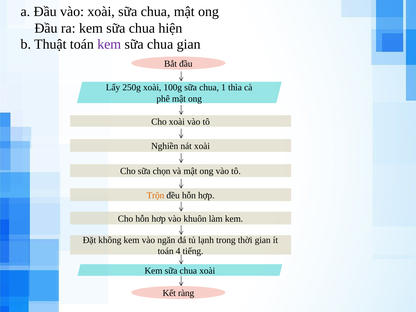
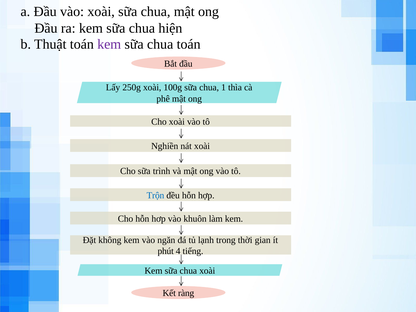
chua gian: gian -> toán
chọn: chọn -> trình
Trộn colour: orange -> blue
toán at (166, 251): toán -> phút
